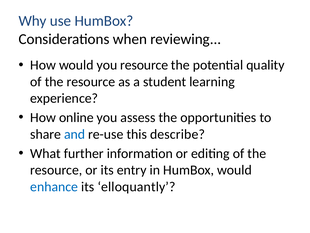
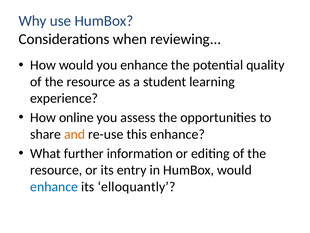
you resource: resource -> enhance
and colour: blue -> orange
this describe: describe -> enhance
